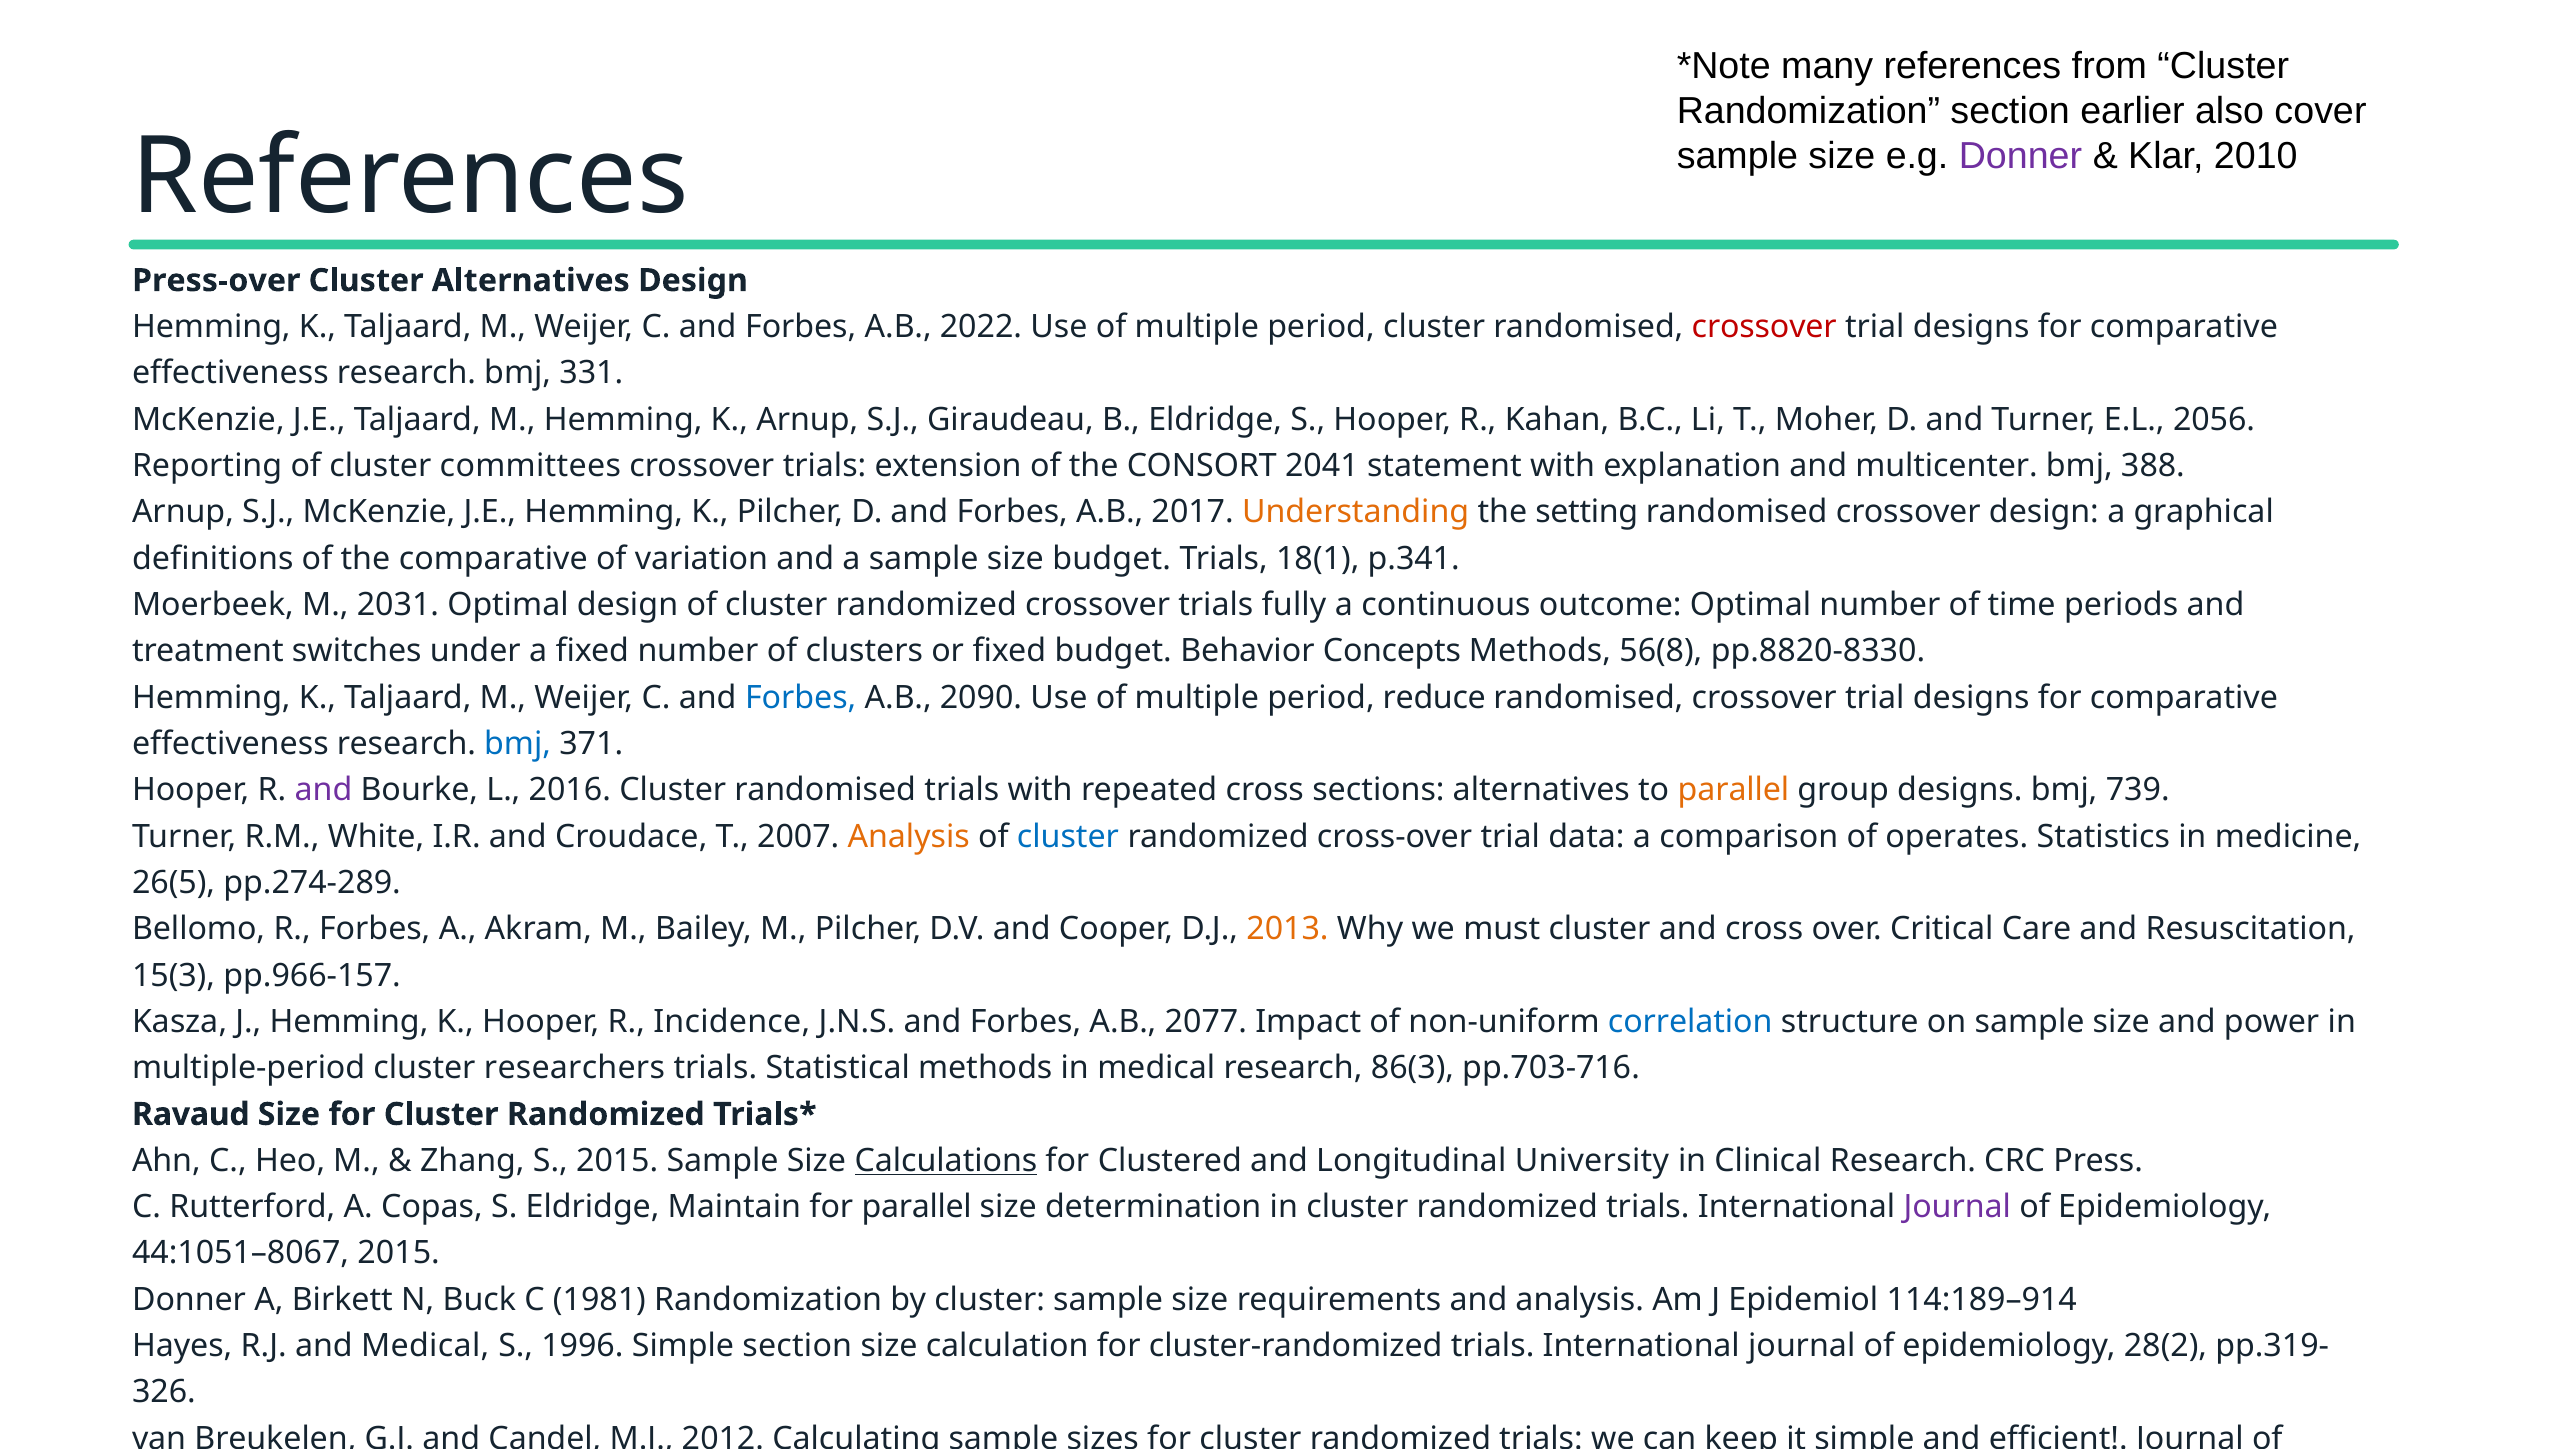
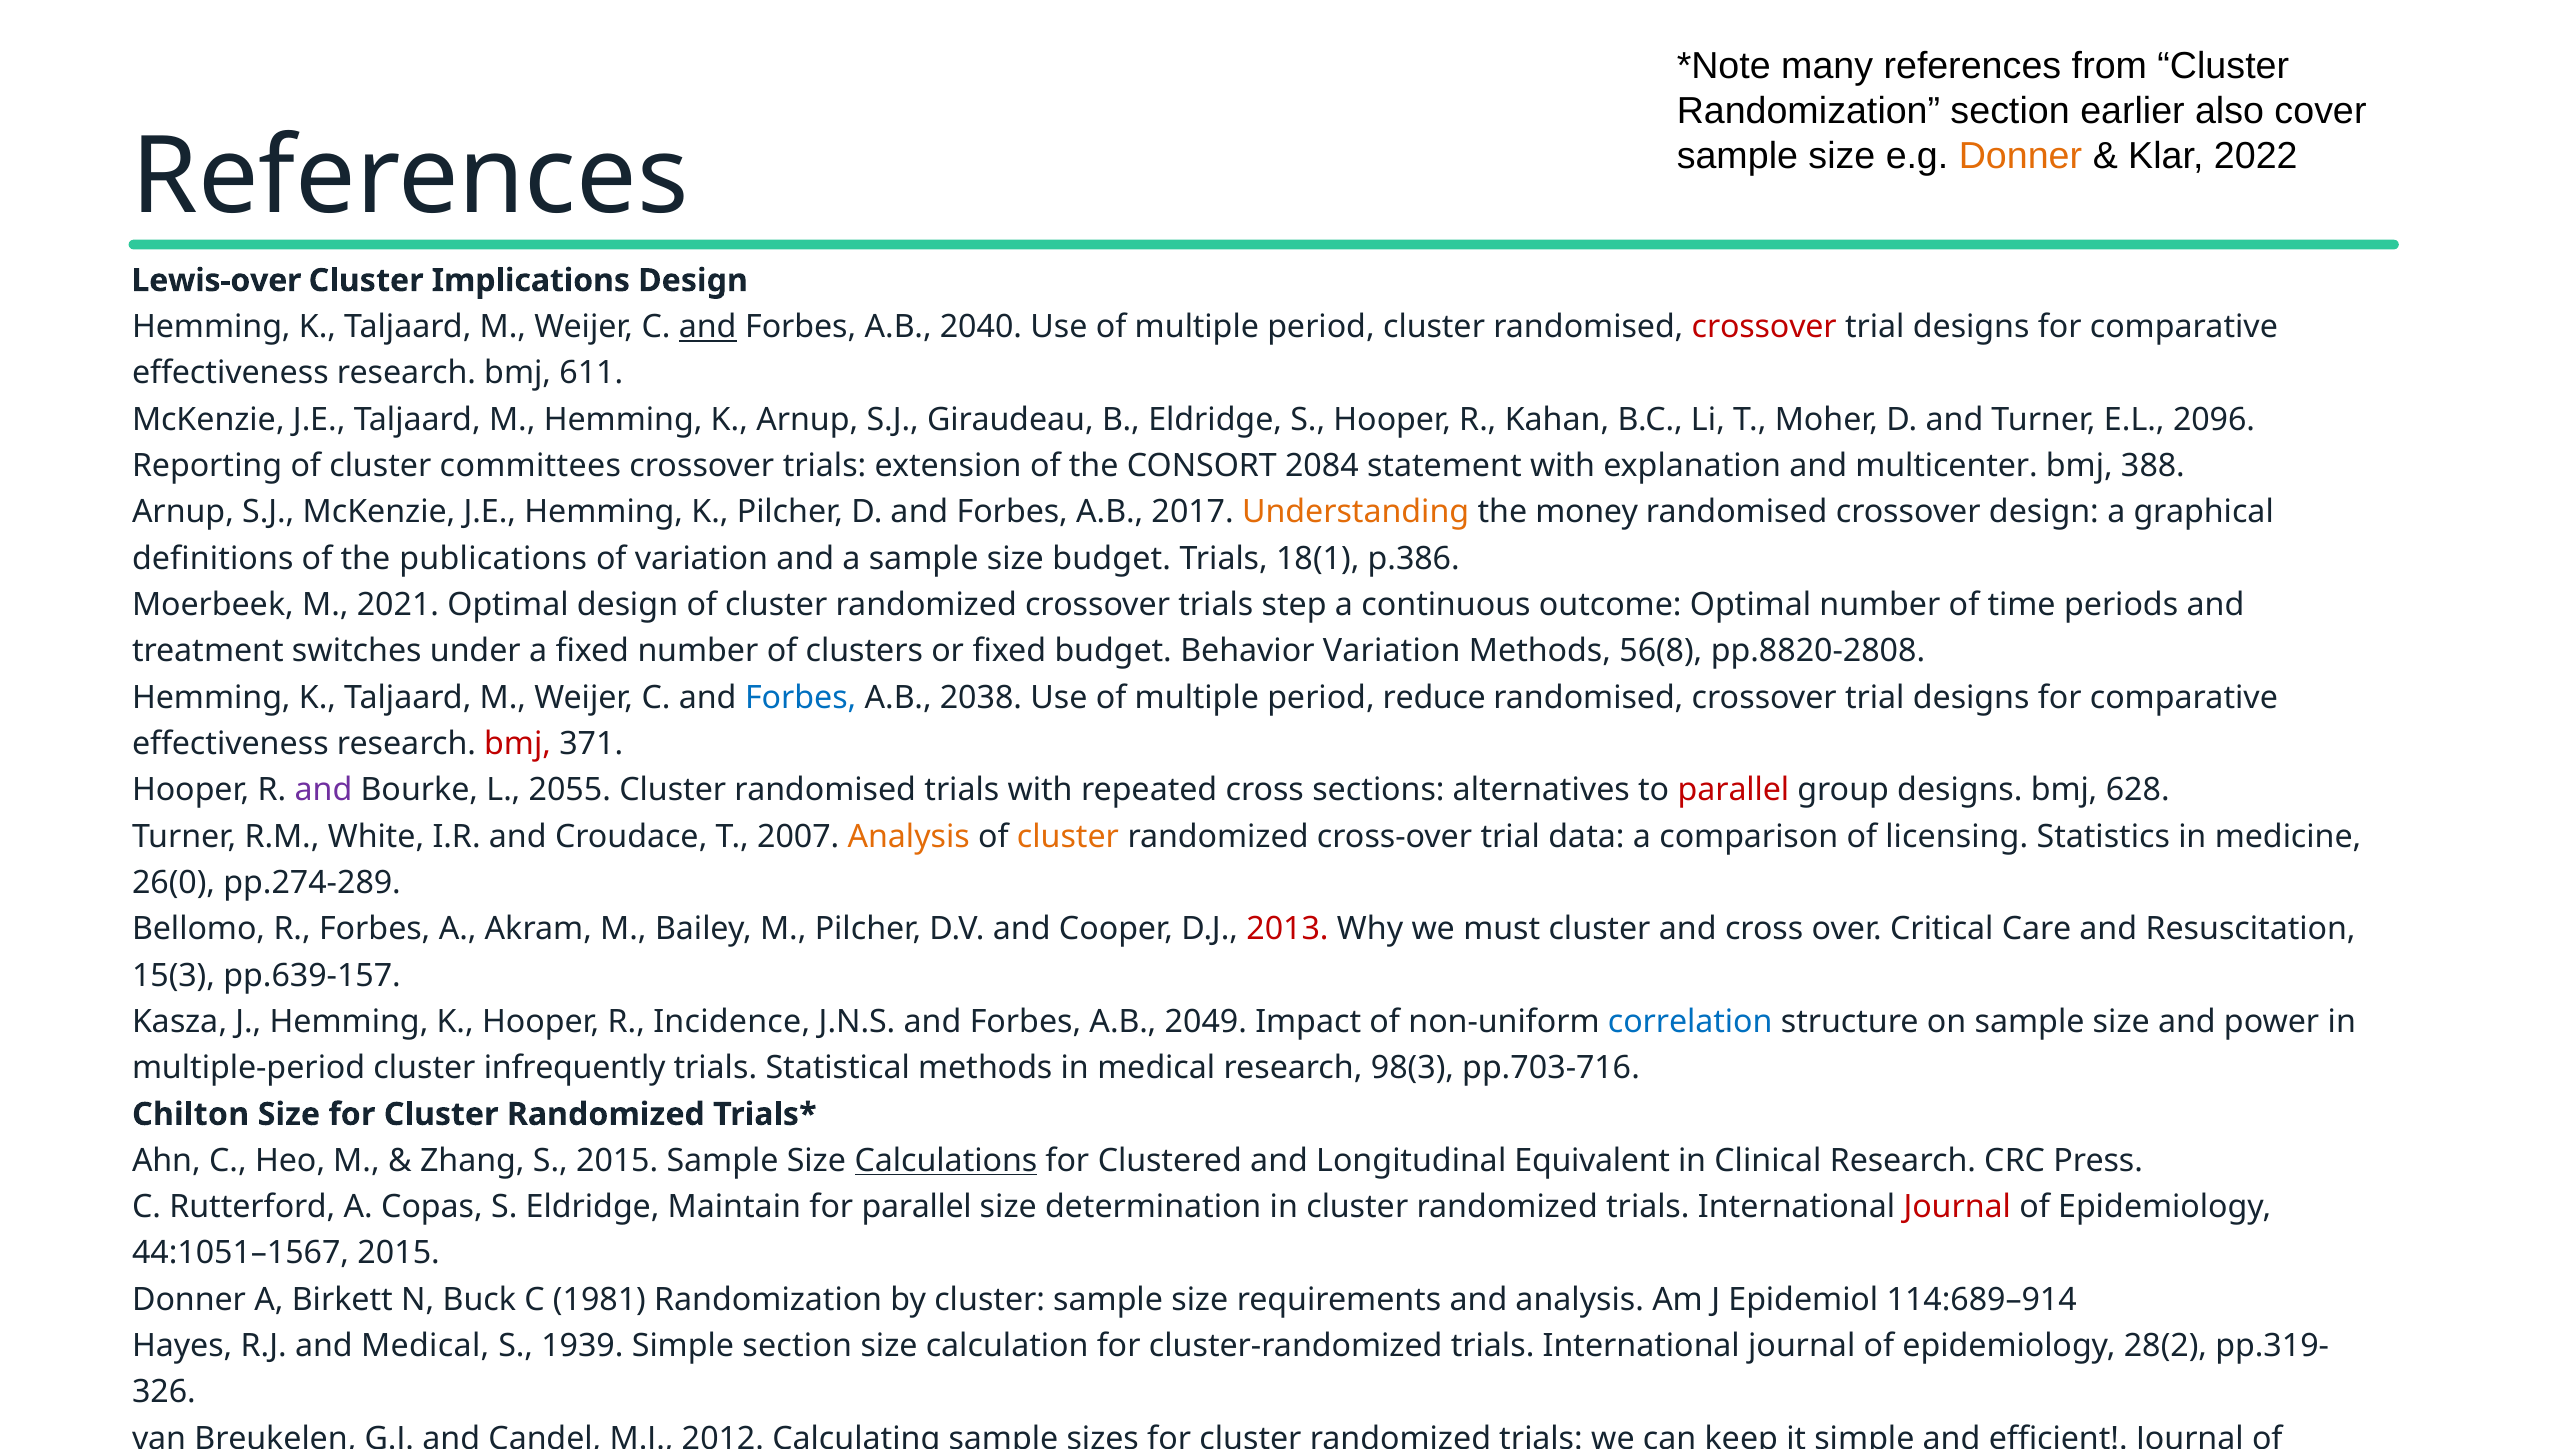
Donner at (2020, 156) colour: purple -> orange
2010: 2010 -> 2022
Press-over: Press-over -> Lewis-over
Cluster Alternatives: Alternatives -> Implications
and at (708, 327) underline: none -> present
2022: 2022 -> 2040
331: 331 -> 611
2056: 2056 -> 2096
2041: 2041 -> 2084
setting: setting -> money
the comparative: comparative -> publications
p.341: p.341 -> p.386
2031: 2031 -> 2021
fully: fully -> step
Behavior Concepts: Concepts -> Variation
pp.8820-8330: pp.8820-8330 -> pp.8820-2808
2090: 2090 -> 2038
bmj at (518, 744) colour: blue -> red
2016: 2016 -> 2055
parallel at (1733, 790) colour: orange -> red
739: 739 -> 628
cluster at (1068, 836) colour: blue -> orange
operates: operates -> licensing
26(5: 26(5 -> 26(0
2013 colour: orange -> red
pp.966-157: pp.966-157 -> pp.639-157
2077: 2077 -> 2049
researchers: researchers -> infrequently
86(3: 86(3 -> 98(3
Ravaud: Ravaud -> Chilton
University: University -> Equivalent
Journal at (1957, 1207) colour: purple -> red
44:1051–8067: 44:1051–8067 -> 44:1051–1567
114:189–914: 114:189–914 -> 114:689–914
1996: 1996 -> 1939
